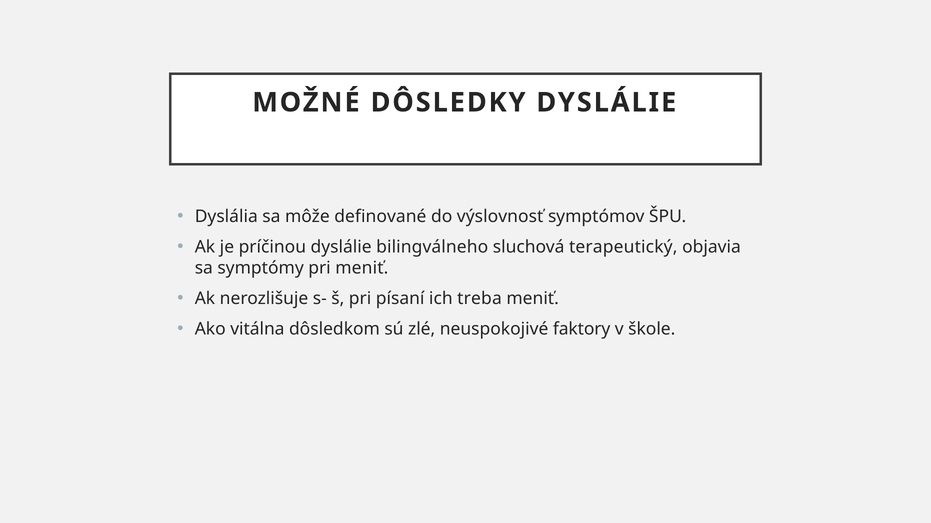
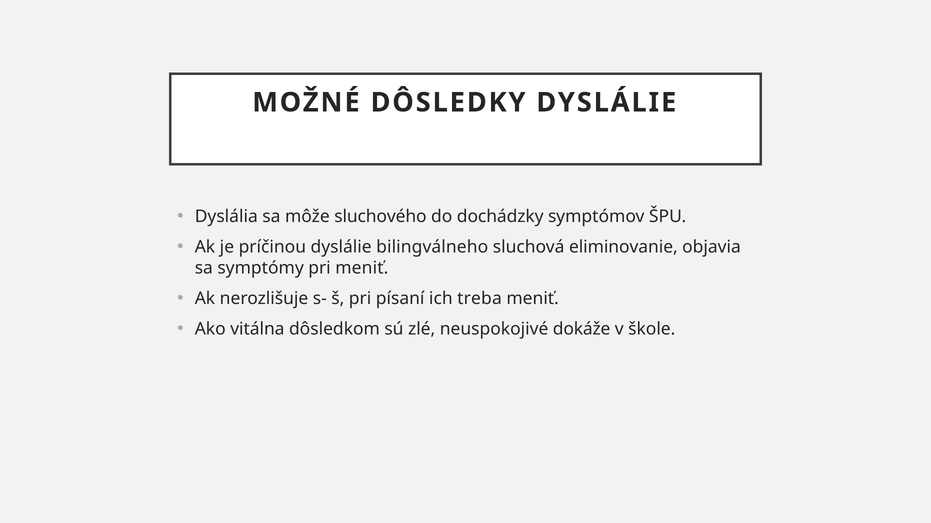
definované: definované -> sluchového
výslovnosť: výslovnosť -> dochádzky
terapeutický: terapeutický -> eliminovanie
faktory: faktory -> dokáže
